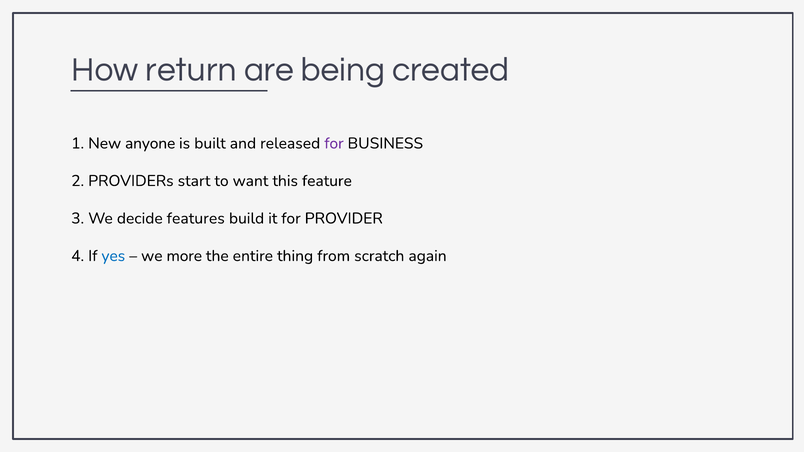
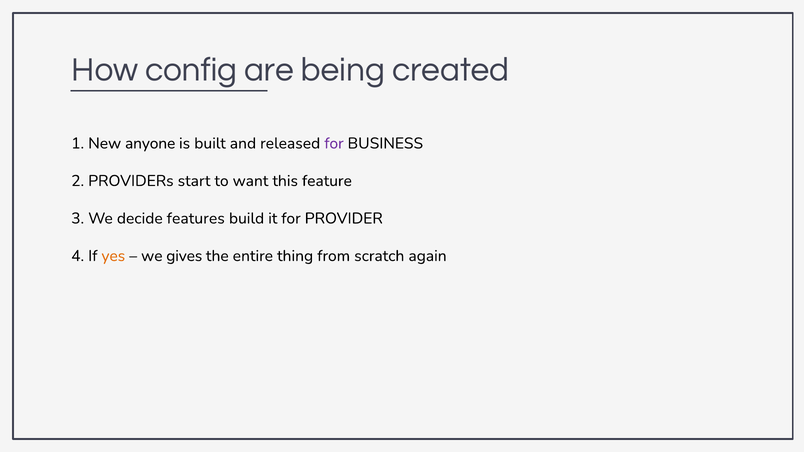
return: return -> config
yes colour: blue -> orange
more: more -> gives
